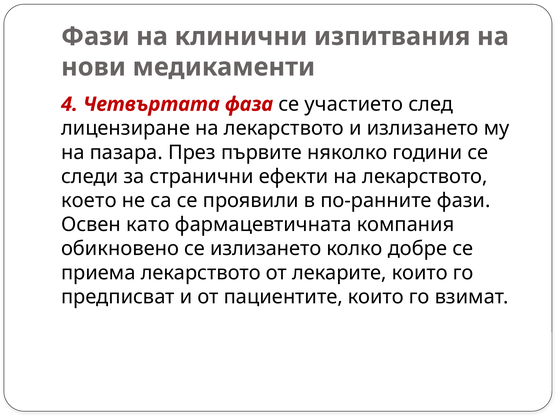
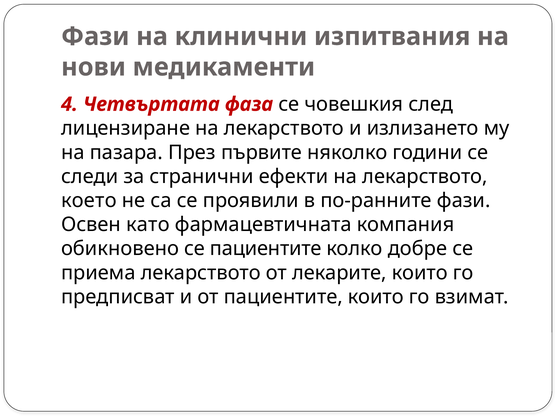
участието: участието -> човешкия
се излизането: излизането -> пациентите
